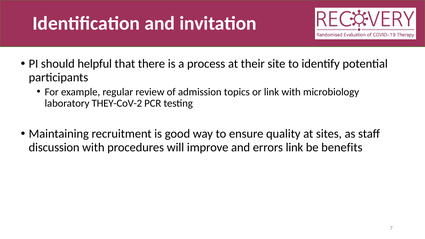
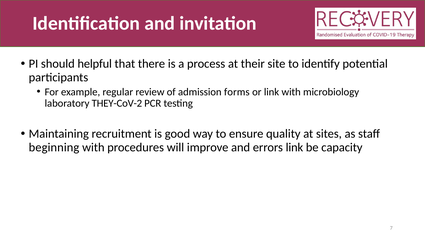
topics: topics -> forms
discussion: discussion -> beginning
benefits: benefits -> capacity
